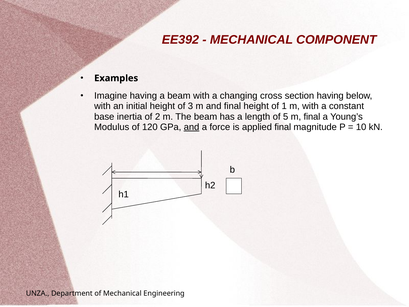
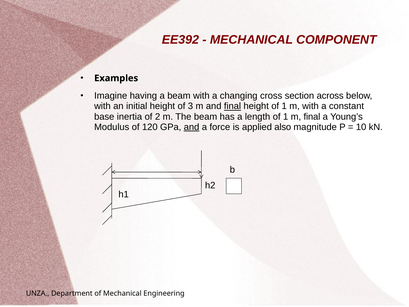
section having: having -> across
final at (232, 106) underline: none -> present
length of 5: 5 -> 1
applied final: final -> also
